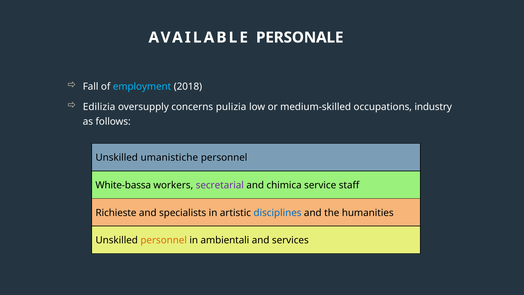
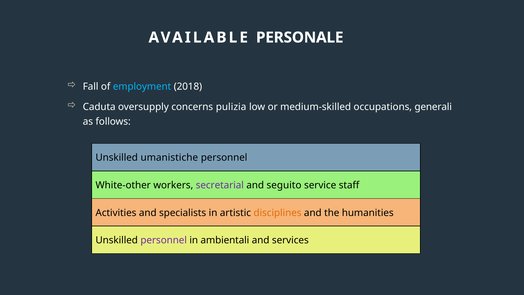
Edilizia: Edilizia -> Caduta
industry: industry -> generali
White-bassa: White-bassa -> White-other
chimica: chimica -> seguito
Richieste: Richieste -> Activities
disciplines colour: blue -> orange
personnel at (164, 240) colour: orange -> purple
